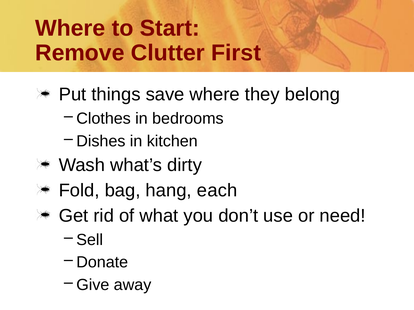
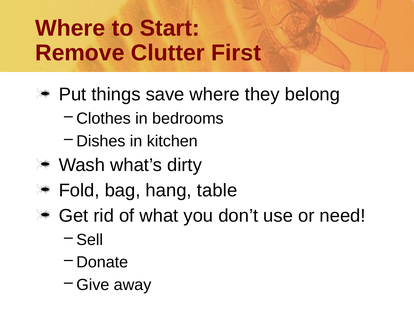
each: each -> table
